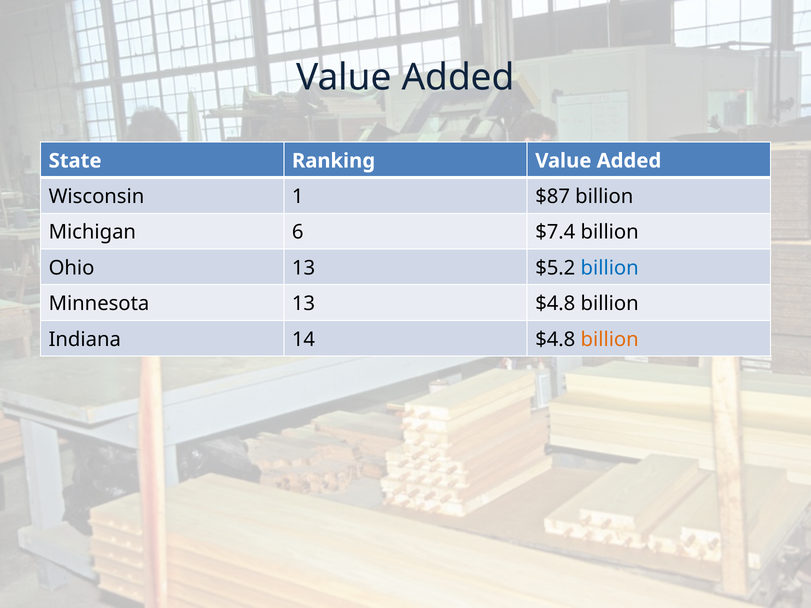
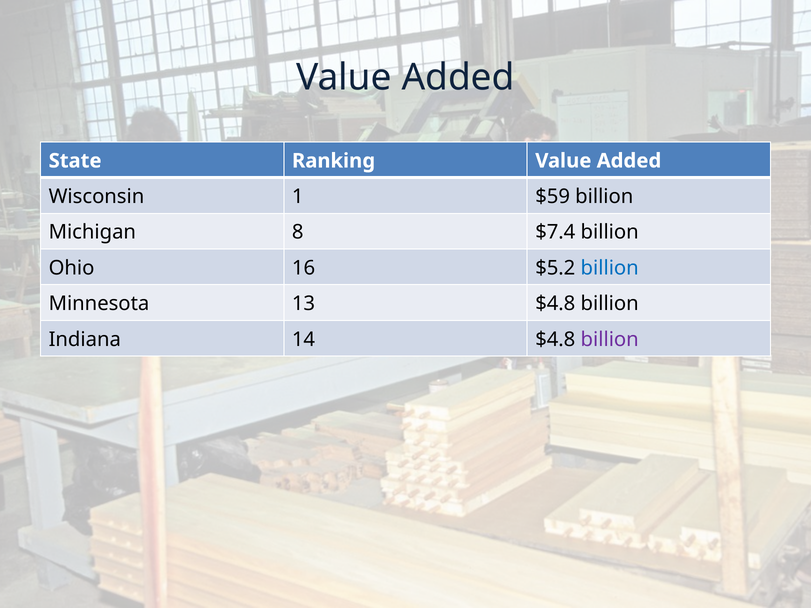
$87: $87 -> $59
6: 6 -> 8
Ohio 13: 13 -> 16
billion at (610, 340) colour: orange -> purple
